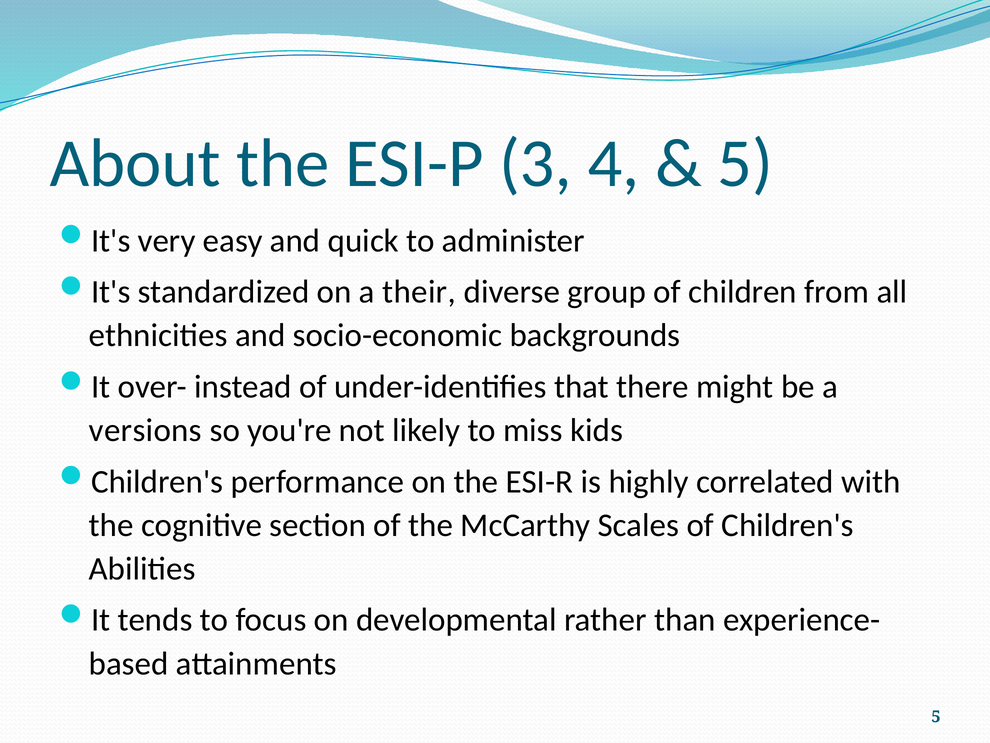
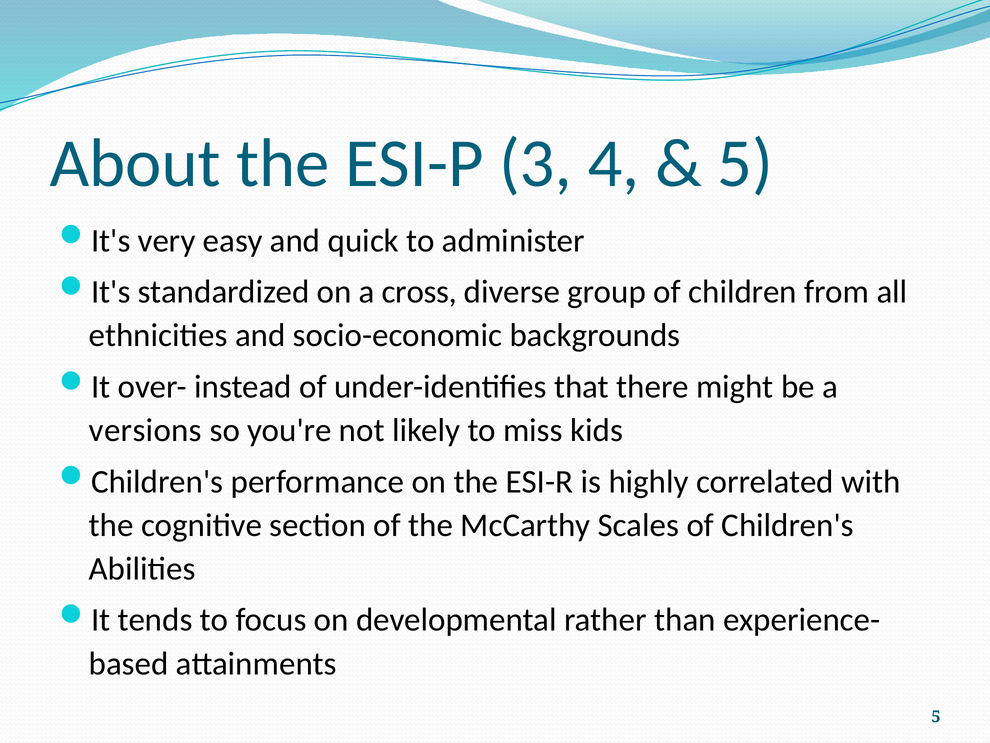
their: their -> cross
